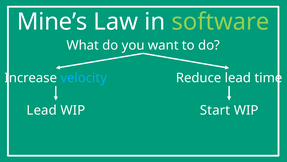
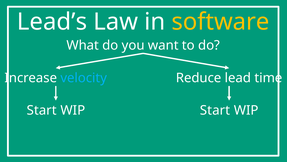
Mine’s: Mine’s -> Lead’s
software colour: light green -> yellow
Lead at (42, 110): Lead -> Start
